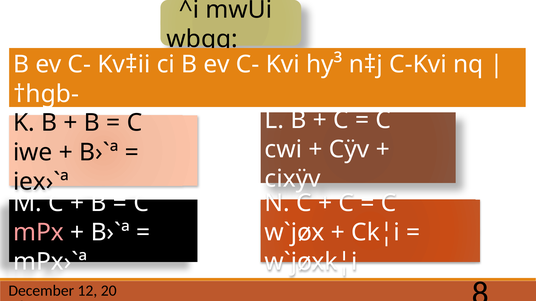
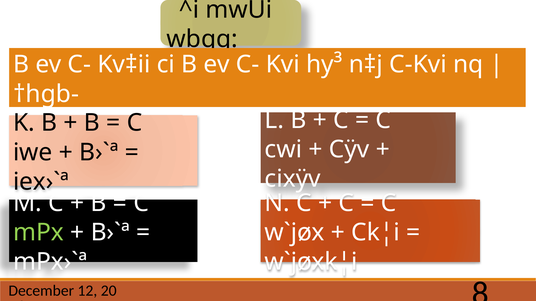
mPx colour: pink -> light green
